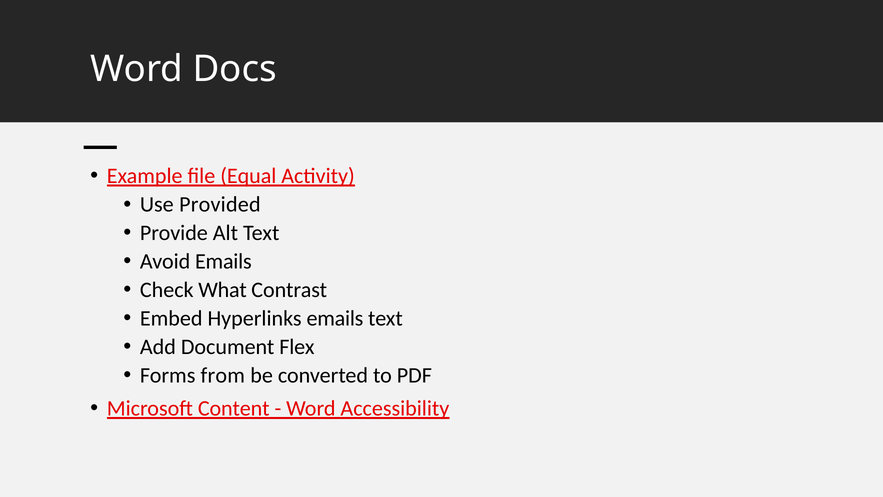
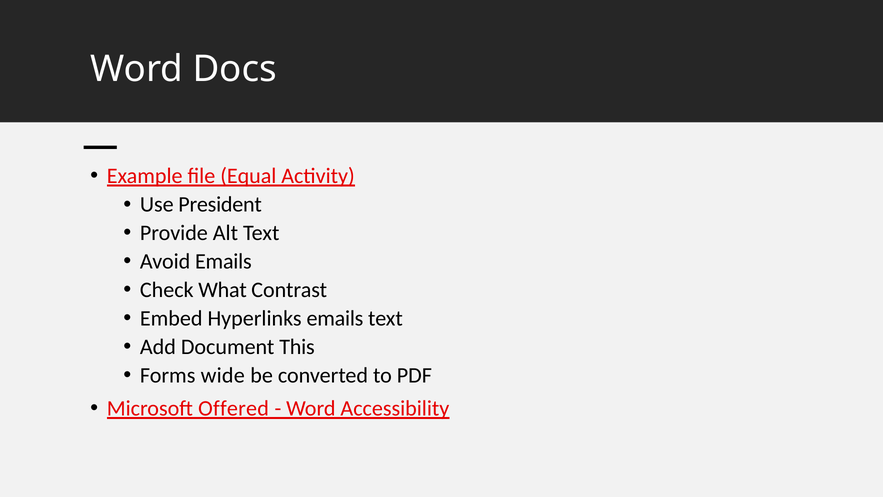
Provided: Provided -> President
Flex: Flex -> This
from: from -> wide
Content: Content -> Offered
